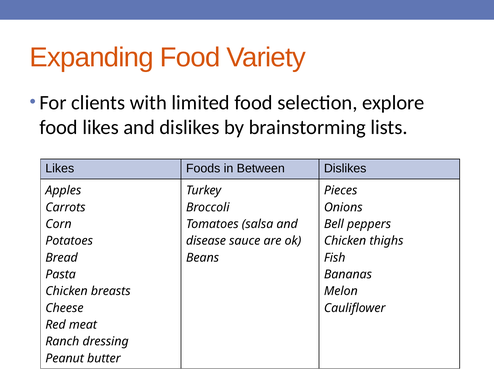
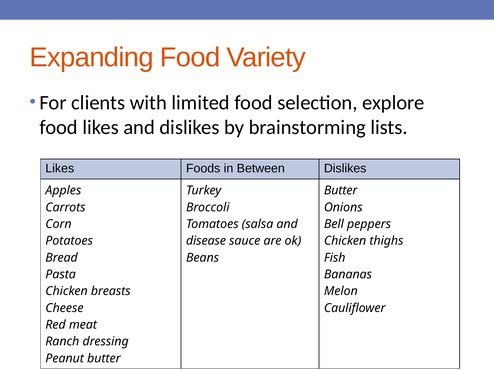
Pieces at (341, 191): Pieces -> Butter
